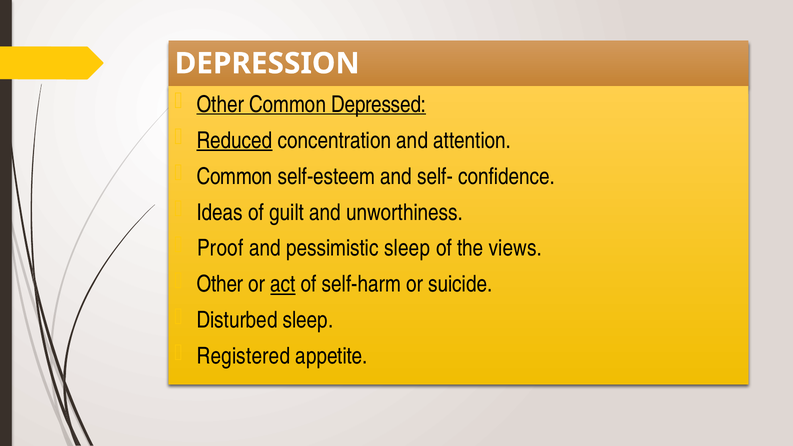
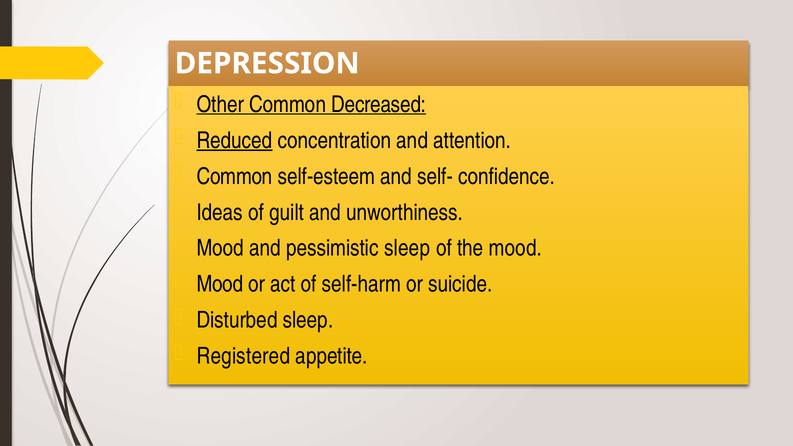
Depressed: Depressed -> Decreased
Proof at (220, 248): Proof -> Mood
the views: views -> mood
Other at (220, 284): Other -> Mood
act underline: present -> none
